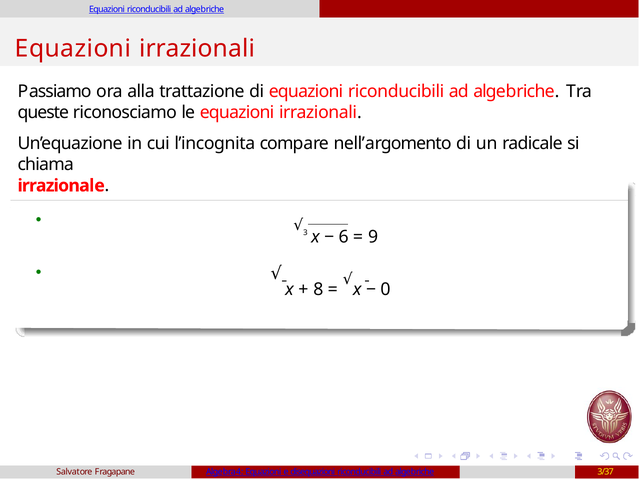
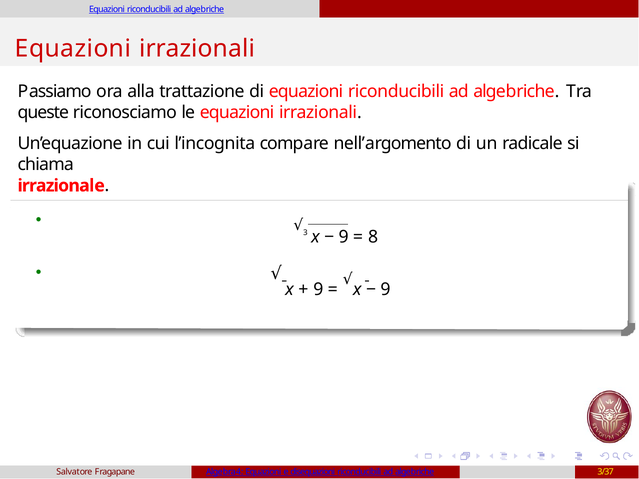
6 at (344, 237): 6 -> 9
9: 9 -> 8
8 at (318, 290): 8 -> 9
0 at (385, 290): 0 -> 9
